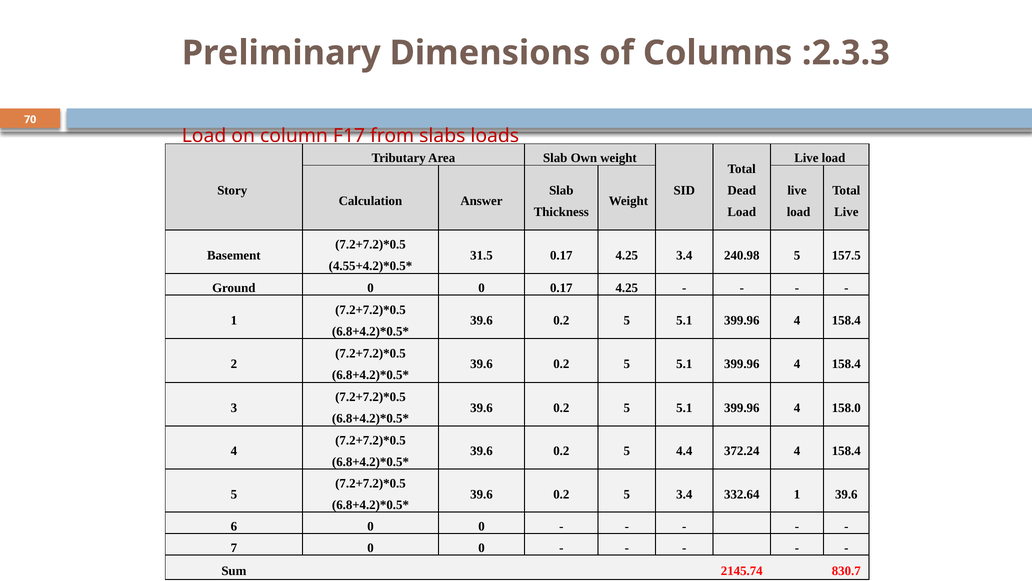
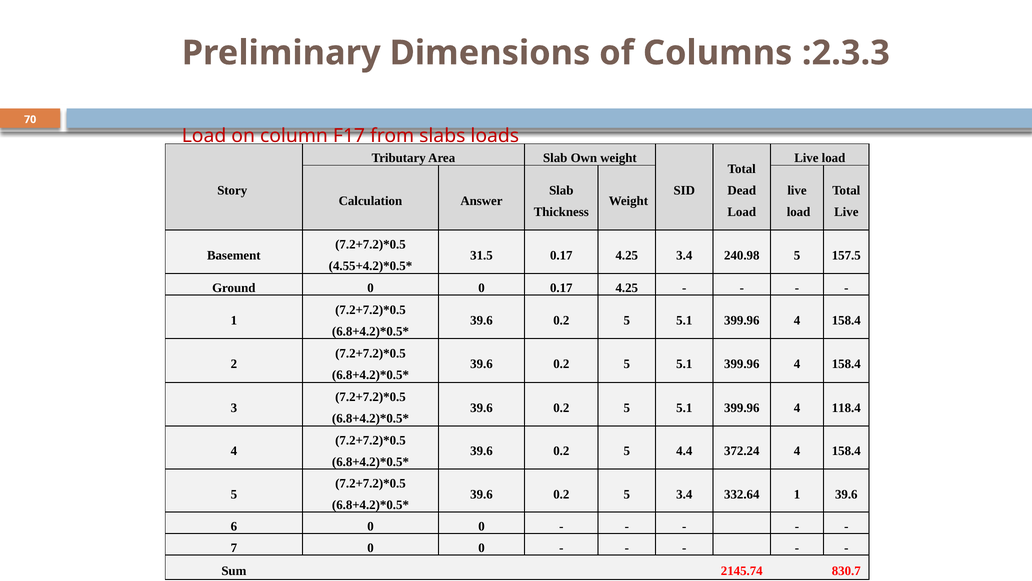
158.0: 158.0 -> 118.4
